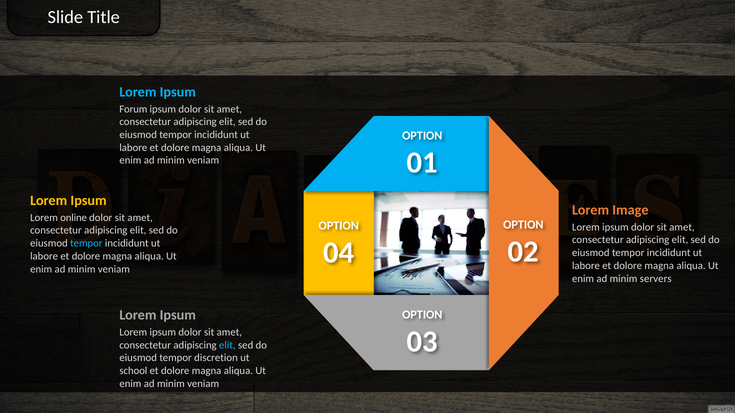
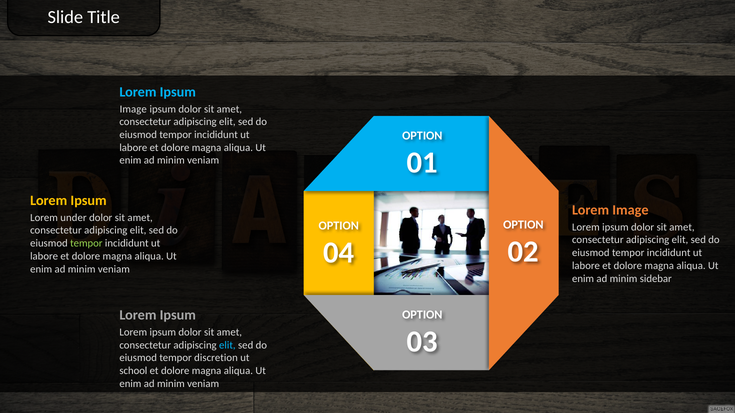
Forum at (133, 109): Forum -> Image
online: online -> under
tempor at (86, 244) colour: light blue -> light green
servers: servers -> sidebar
